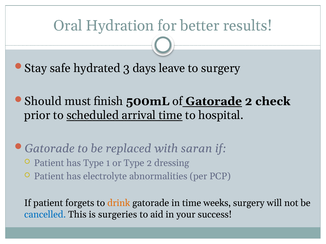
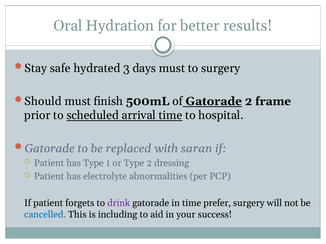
days leave: leave -> must
check: check -> frame
drink colour: orange -> purple
weeks: weeks -> prefer
surgeries: surgeries -> including
